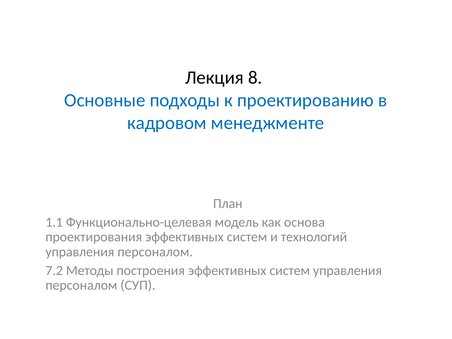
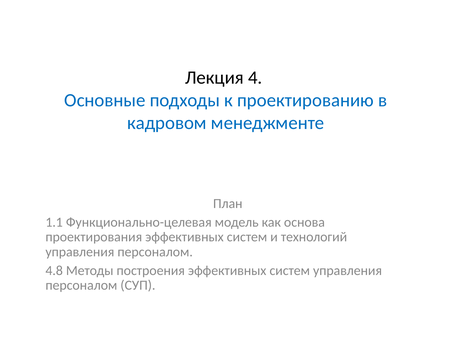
8: 8 -> 4
7.2: 7.2 -> 4.8
